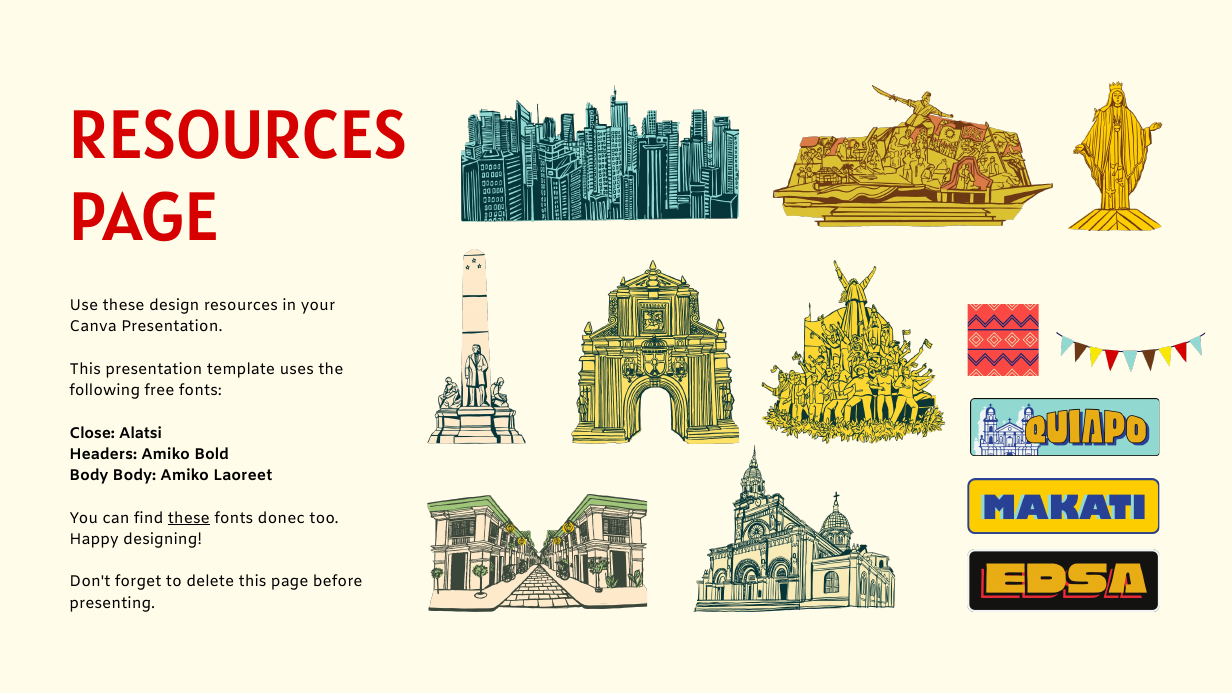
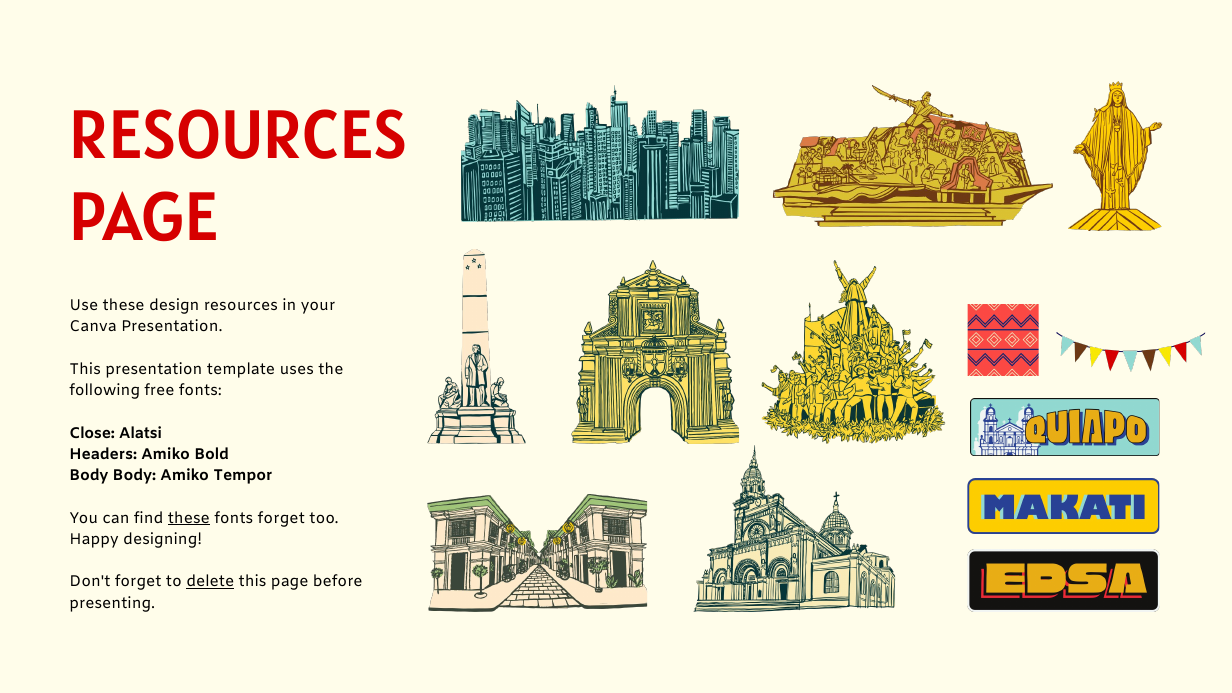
Laoreet: Laoreet -> Tempor
fonts donec: donec -> forget
delete underline: none -> present
